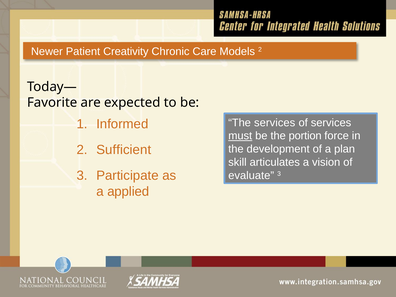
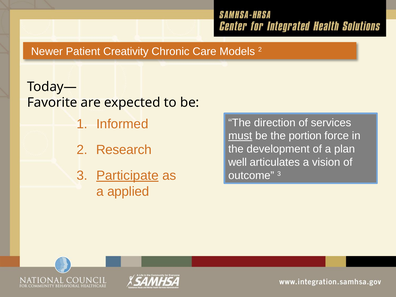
The services: services -> direction
Sufficient: Sufficient -> Research
skill: skill -> well
Participate underline: none -> present
evaluate: evaluate -> outcome
